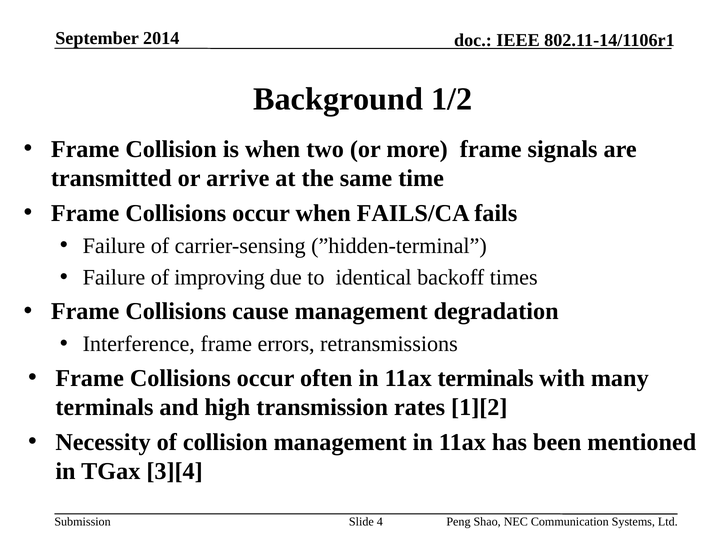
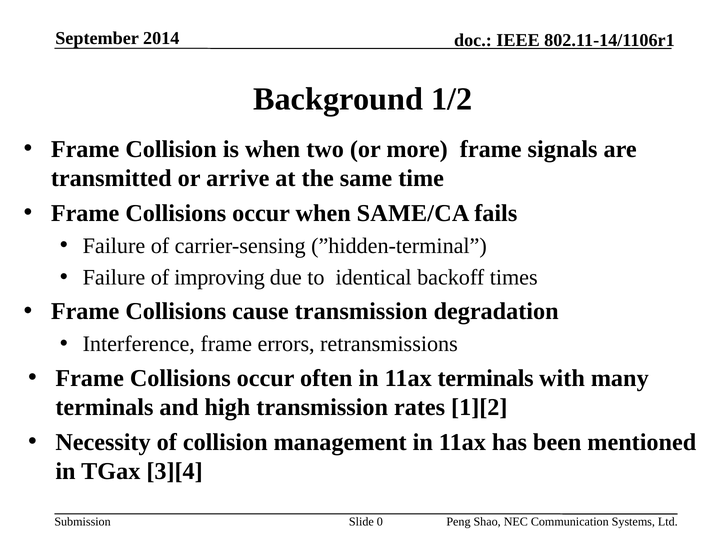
FAILS/CA: FAILS/CA -> SAME/CA
cause management: management -> transmission
4: 4 -> 0
